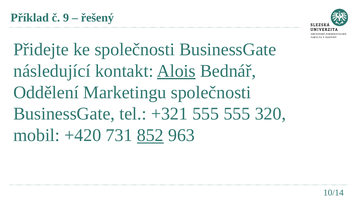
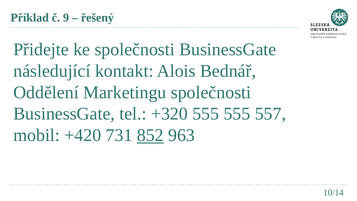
Alois underline: present -> none
+321: +321 -> +320
320: 320 -> 557
